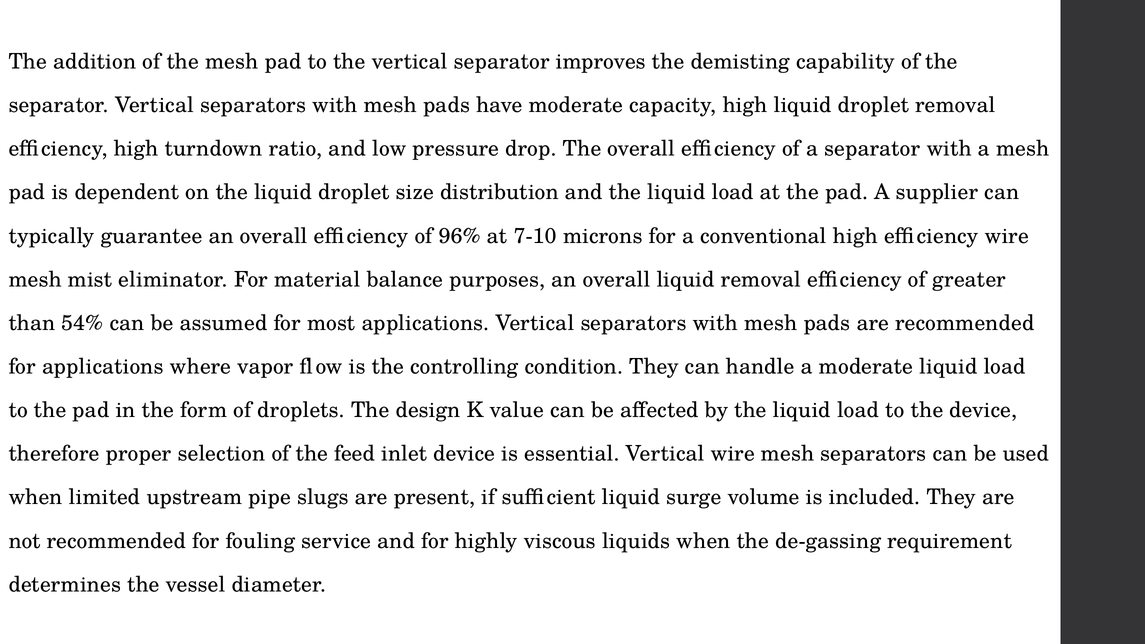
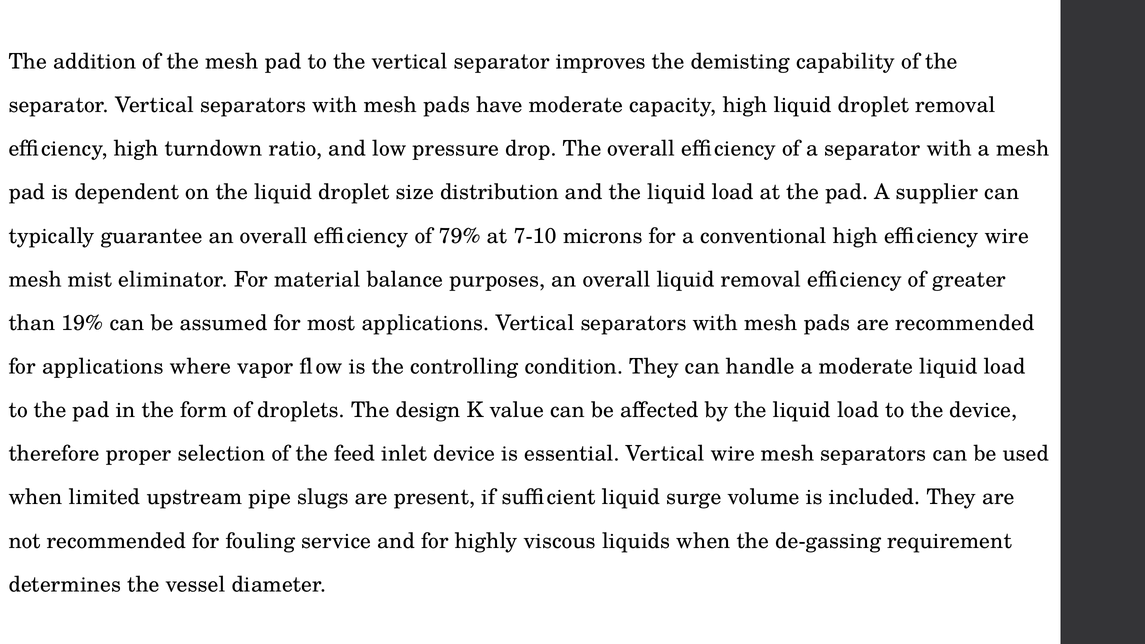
96%: 96% -> 79%
54%: 54% -> 19%
